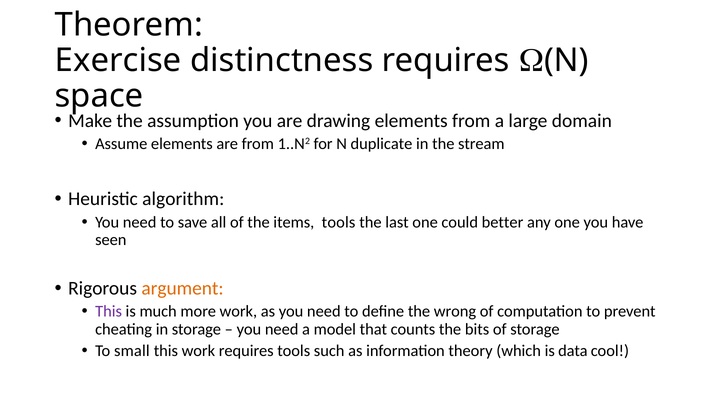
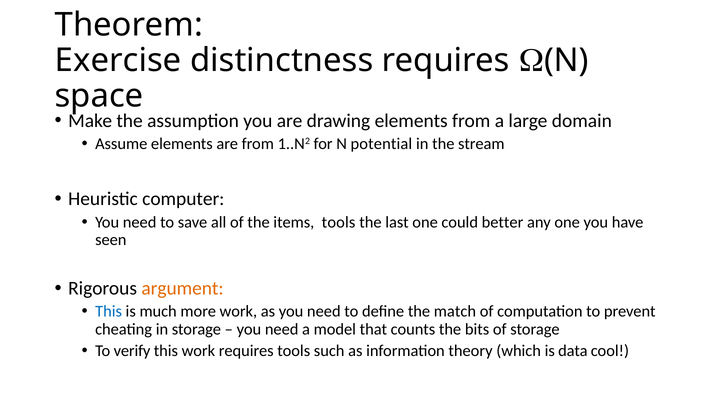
duplicate: duplicate -> potential
algorithm: algorithm -> computer
This at (109, 311) colour: purple -> blue
wrong: wrong -> match
small: small -> verify
